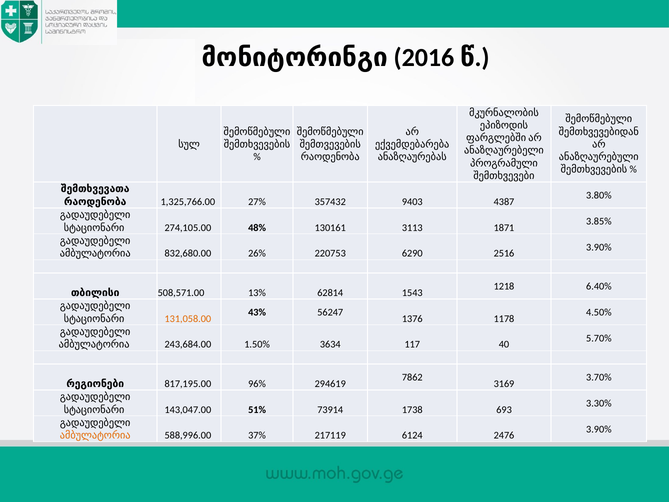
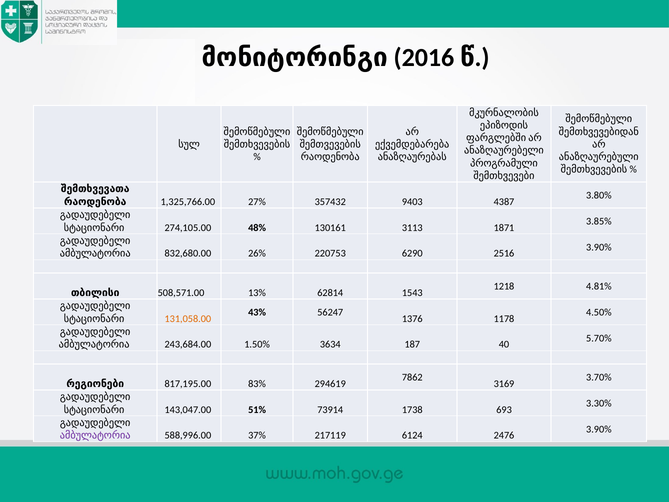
6.40%: 6.40% -> 4.81%
117: 117 -> 187
96%: 96% -> 83%
ამბულატორია at (95, 435) colour: orange -> purple
